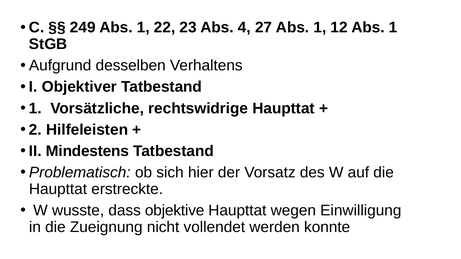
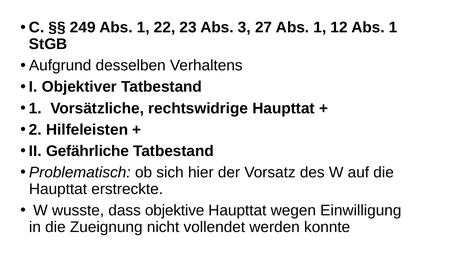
4: 4 -> 3
Mindestens: Mindestens -> Gefährliche
